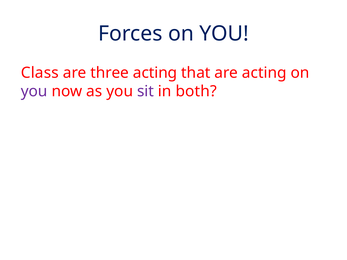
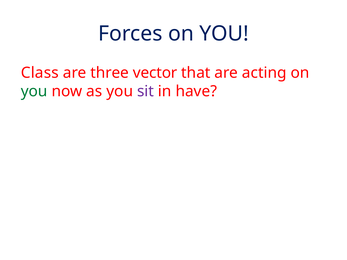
three acting: acting -> vector
you at (34, 91) colour: purple -> green
both: both -> have
